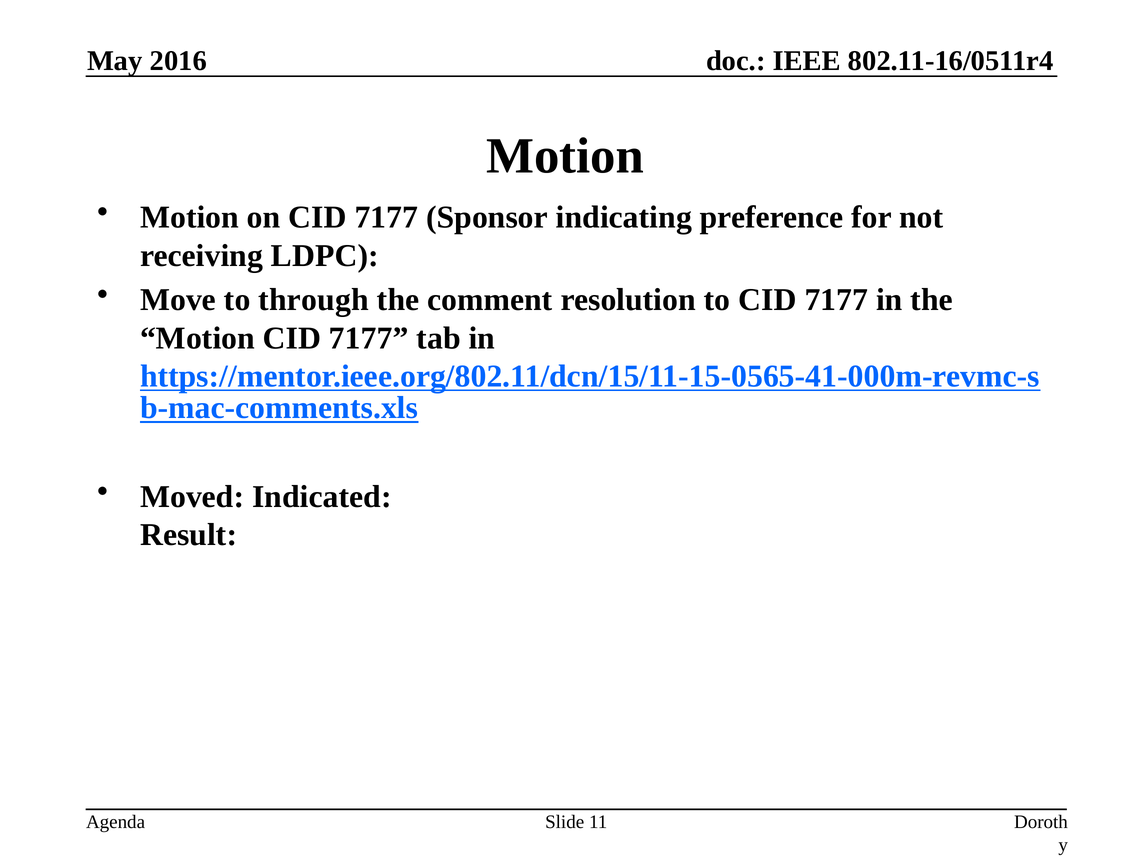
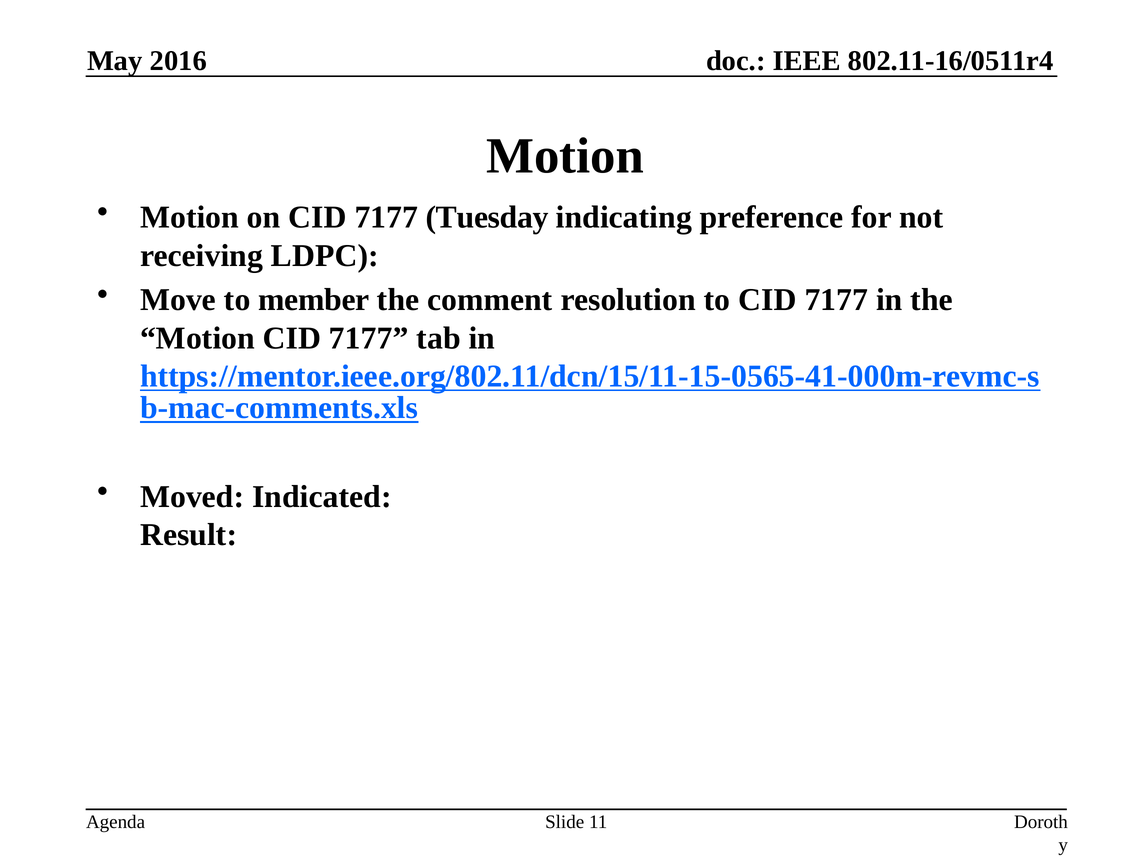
Sponsor: Sponsor -> Tuesday
through: through -> member
